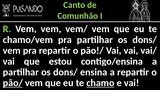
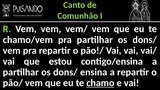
pão/ underline: present -> none
